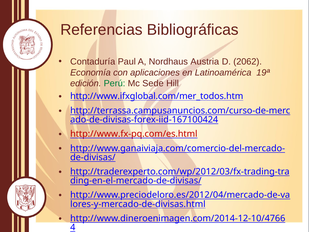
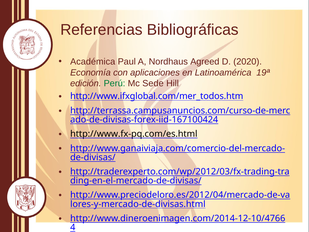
Contaduría: Contaduría -> Académica
Austria: Austria -> Agreed
2062: 2062 -> 2020
http://www.fx-pq.com/es.html colour: red -> black
